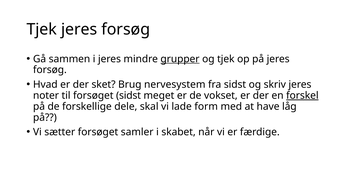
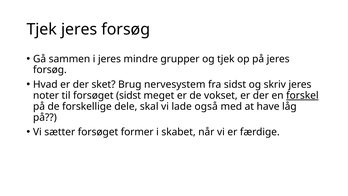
grupper underline: present -> none
form: form -> også
samler: samler -> former
